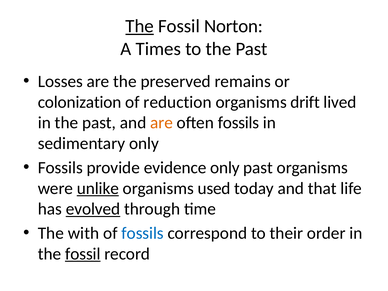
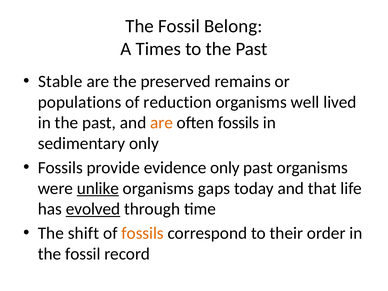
The at (140, 26) underline: present -> none
Norton: Norton -> Belong
Losses: Losses -> Stable
colonization: colonization -> populations
drift: drift -> well
used: used -> gaps
with: with -> shift
fossils at (143, 233) colour: blue -> orange
fossil at (83, 254) underline: present -> none
